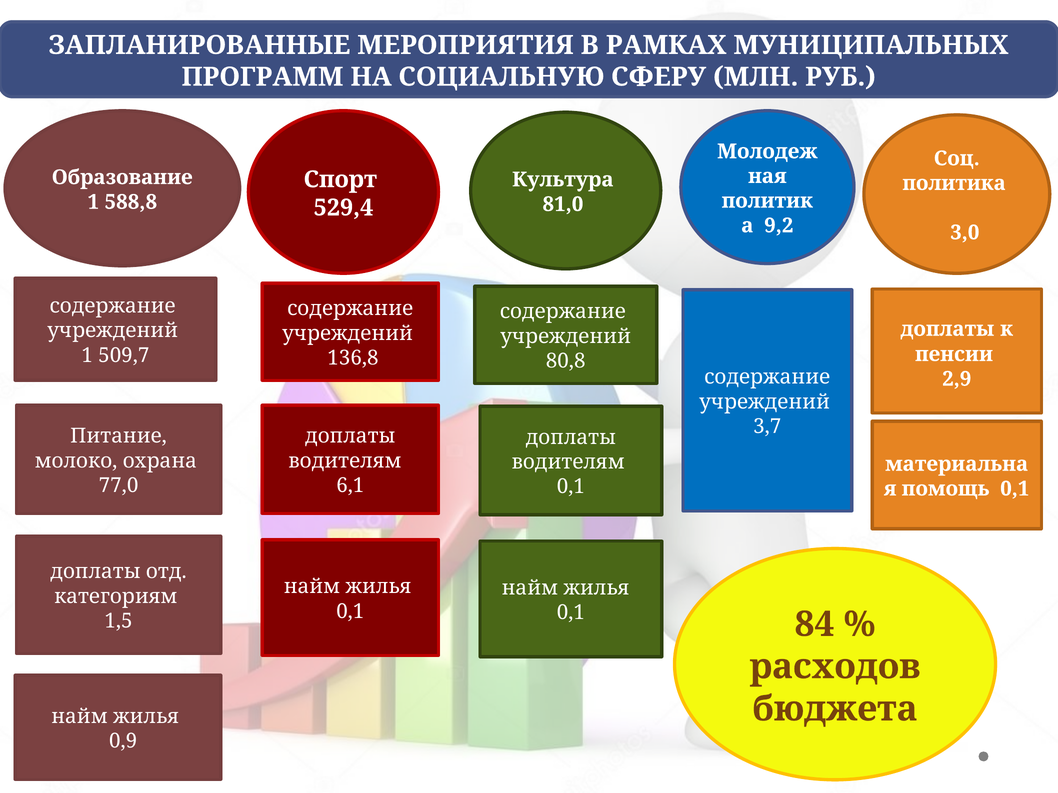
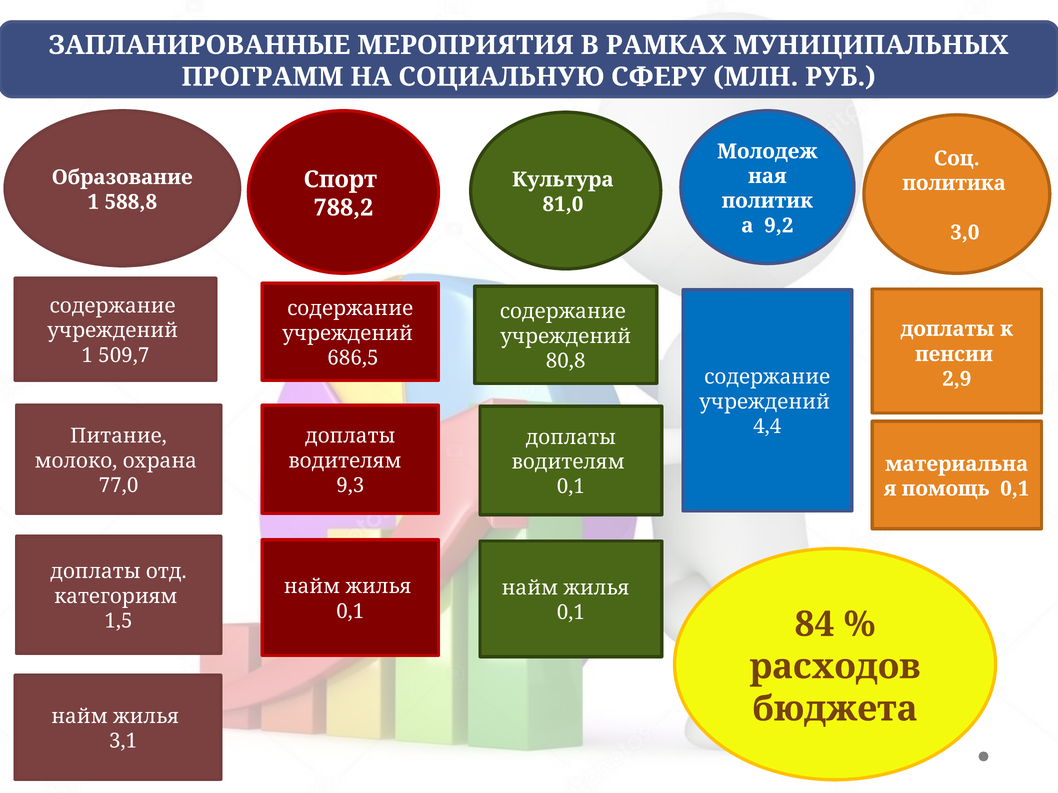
529,4: 529,4 -> 788,2
136,8: 136,8 -> 686,5
3,7: 3,7 -> 4,4
6,1: 6,1 -> 9,3
0,9: 0,9 -> 3,1
